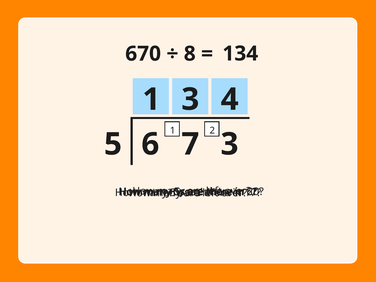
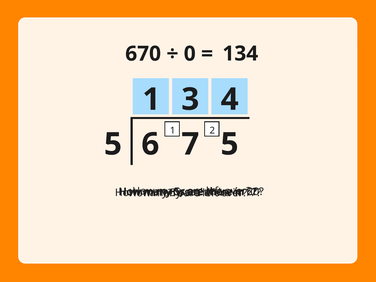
8: 8 -> 0
5 3: 3 -> 5
